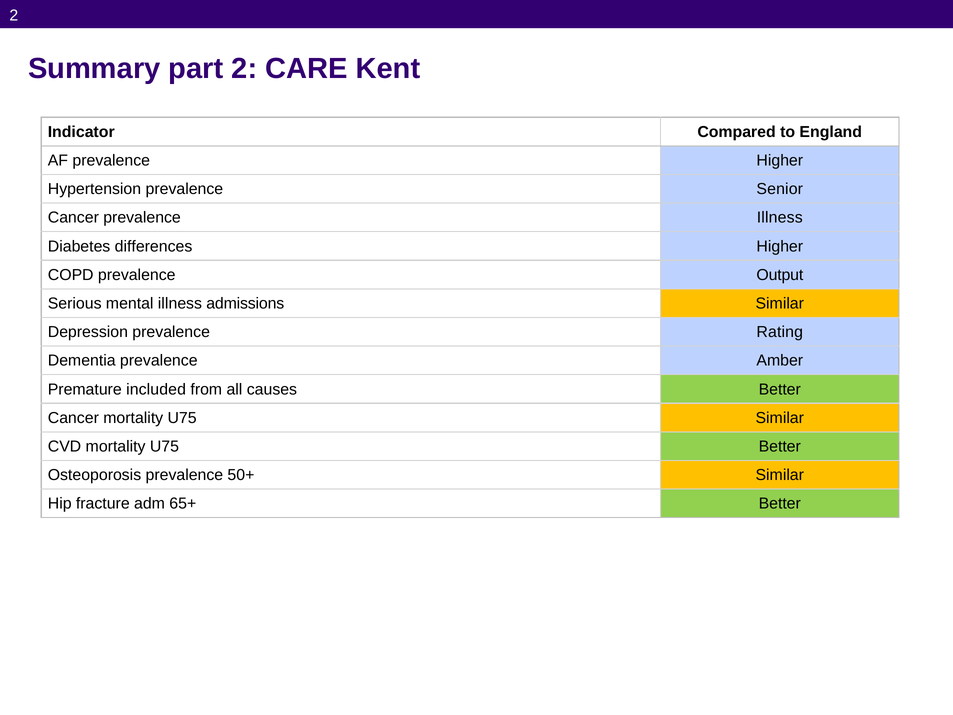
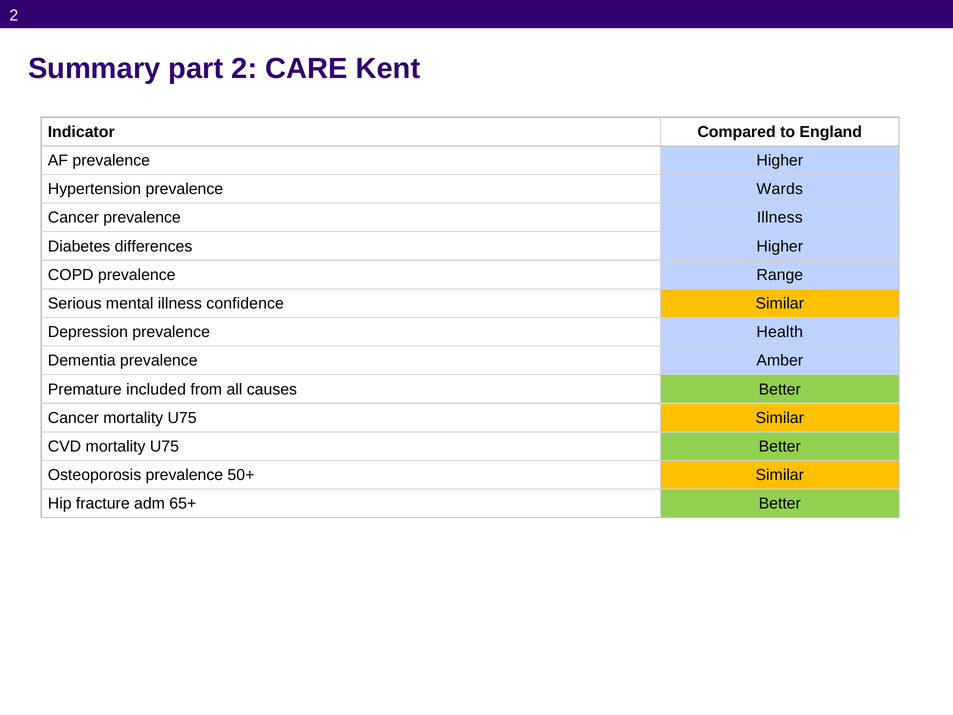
Senior: Senior -> Wards
Output: Output -> Range
admissions: admissions -> confidence
Rating: Rating -> Health
